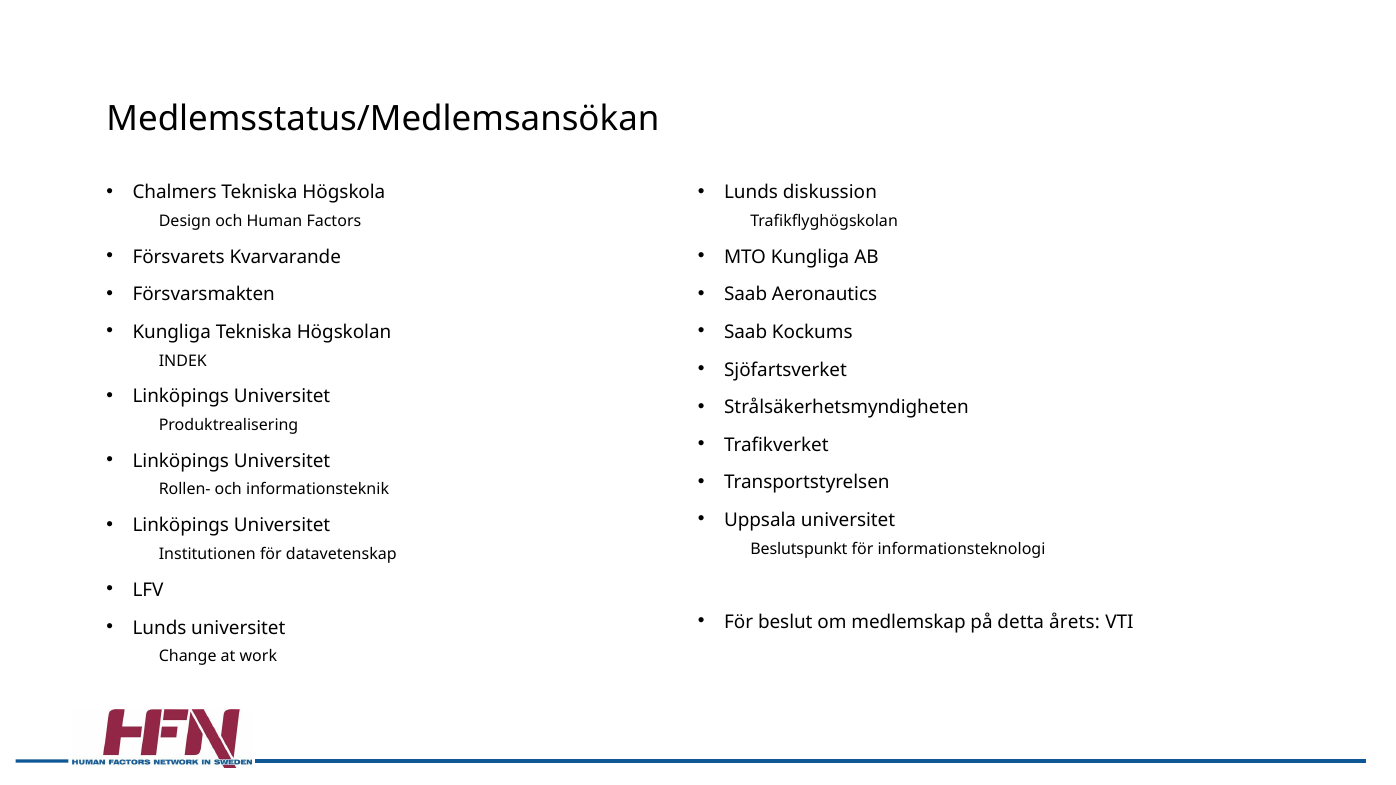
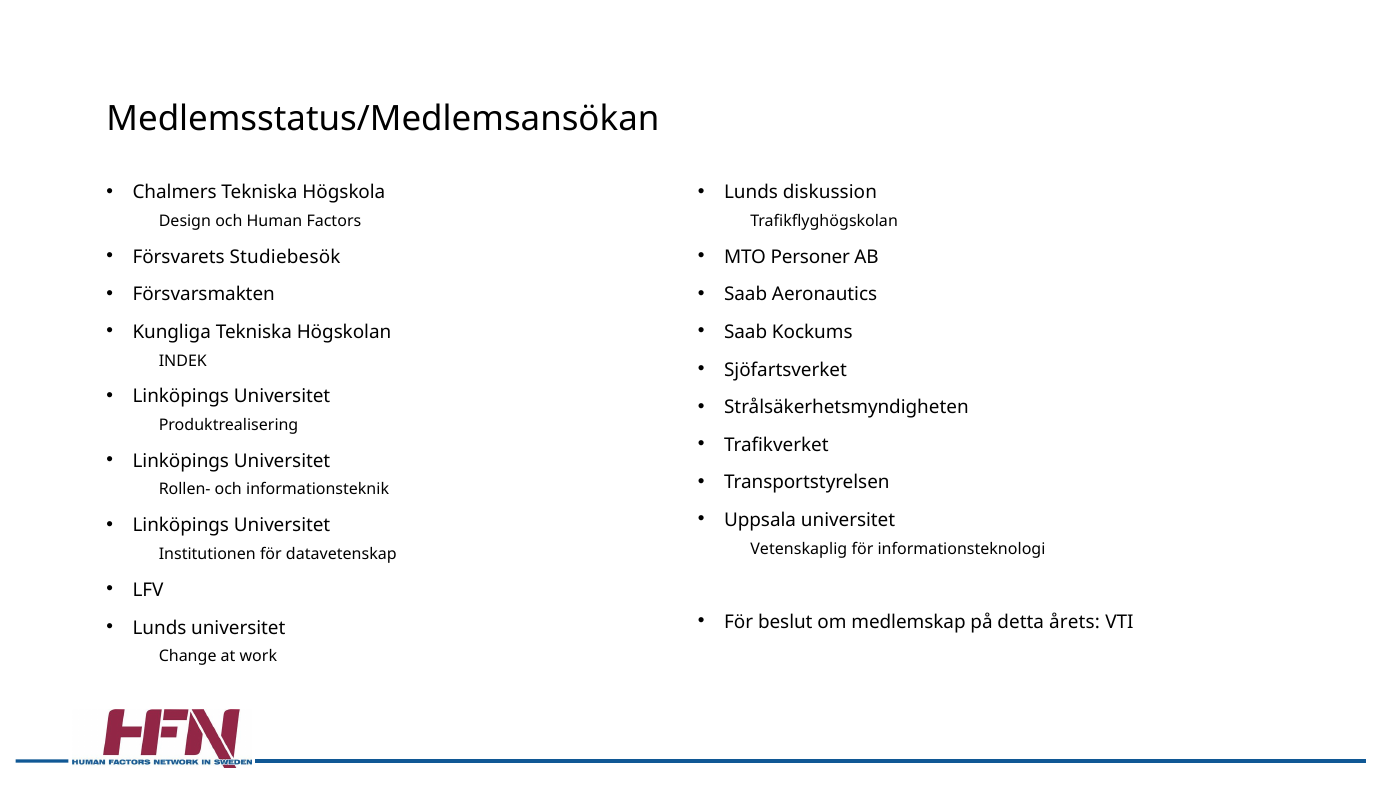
Kvarvarande: Kvarvarande -> Studiebesök
MTO Kungliga: Kungliga -> Personer
Beslutspunkt: Beslutspunkt -> Vetenskaplig
